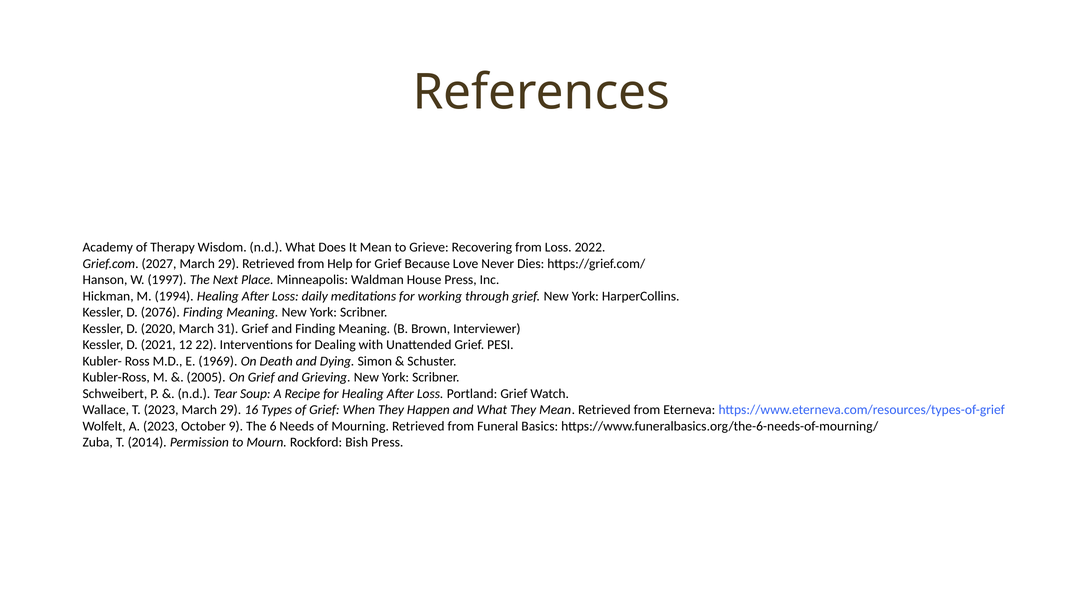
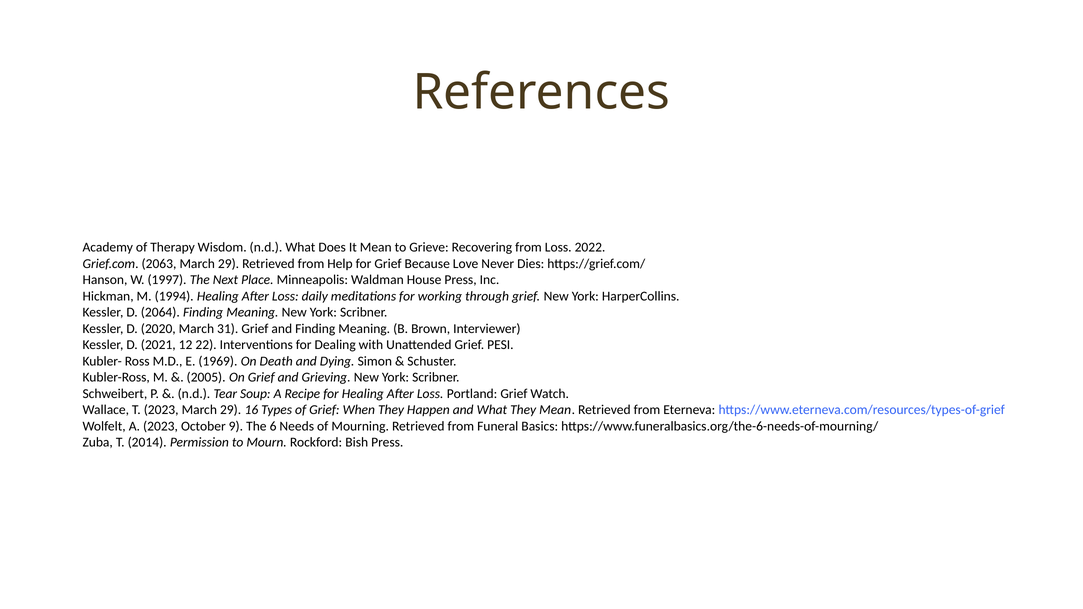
2027: 2027 -> 2063
2076: 2076 -> 2064
